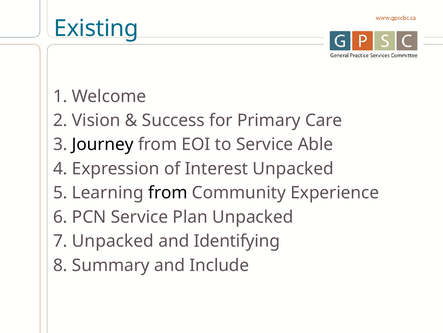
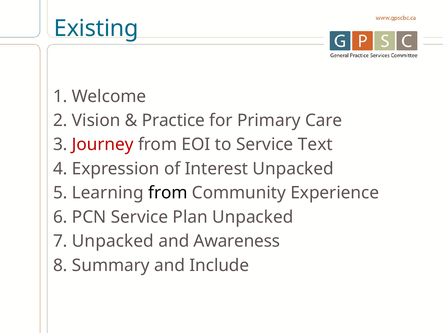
Success: Success -> Practice
Journey colour: black -> red
Able: Able -> Text
Identifying: Identifying -> Awareness
